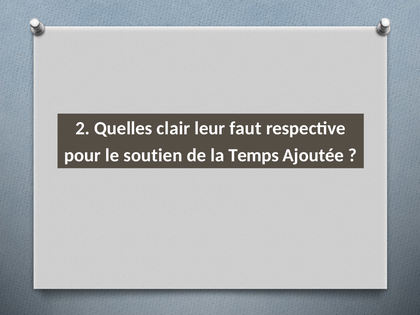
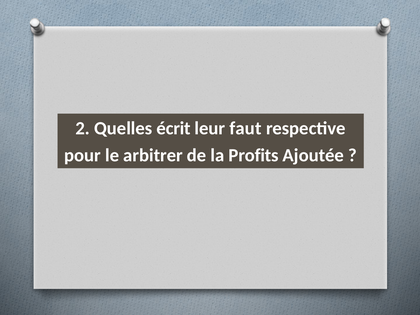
clair: clair -> écrit
soutien: soutien -> arbitrer
Temps: Temps -> Profits
